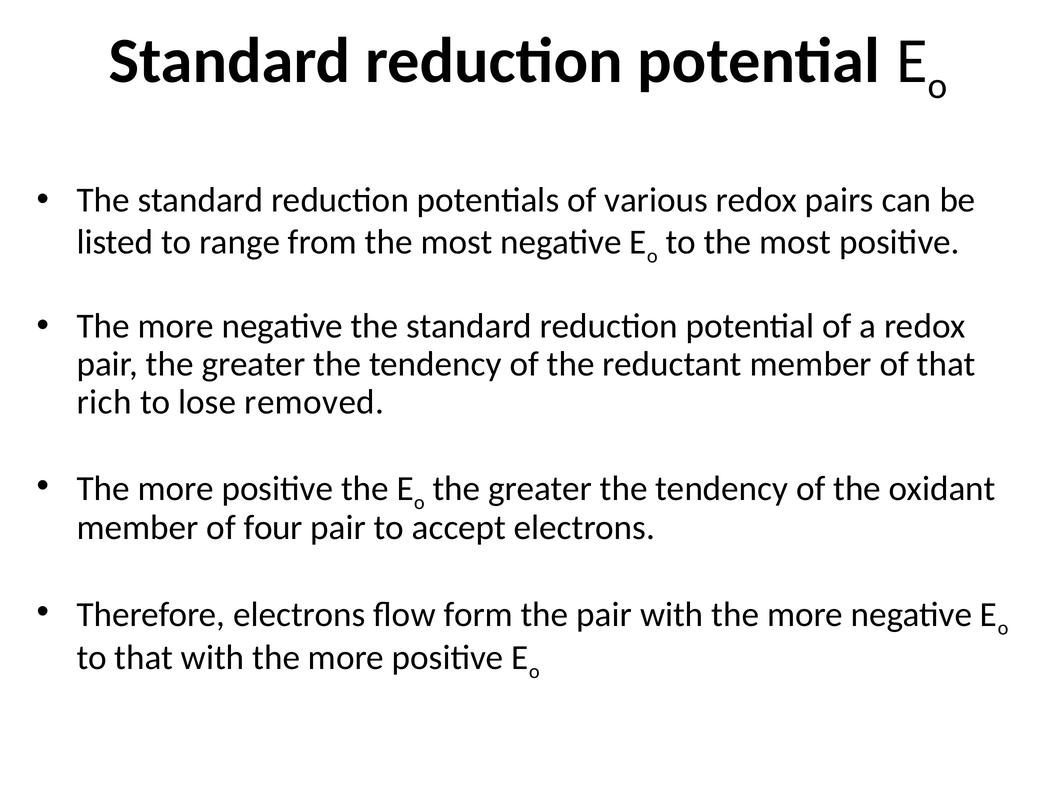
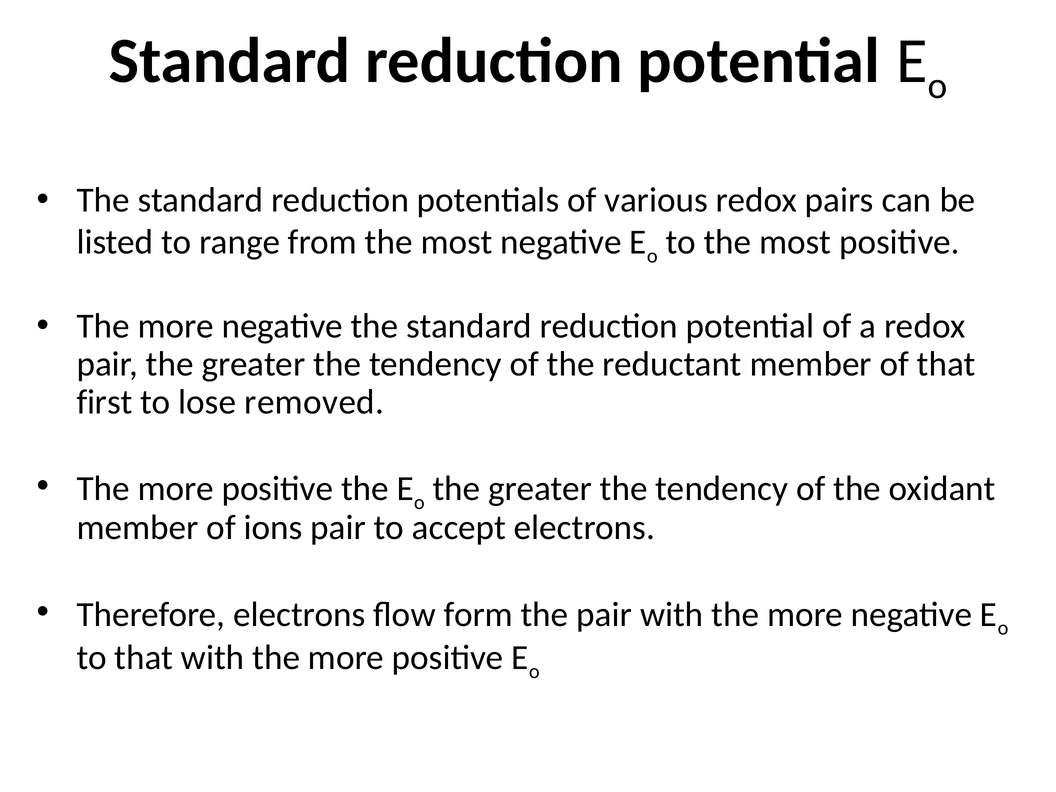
rich: rich -> first
four: four -> ions
